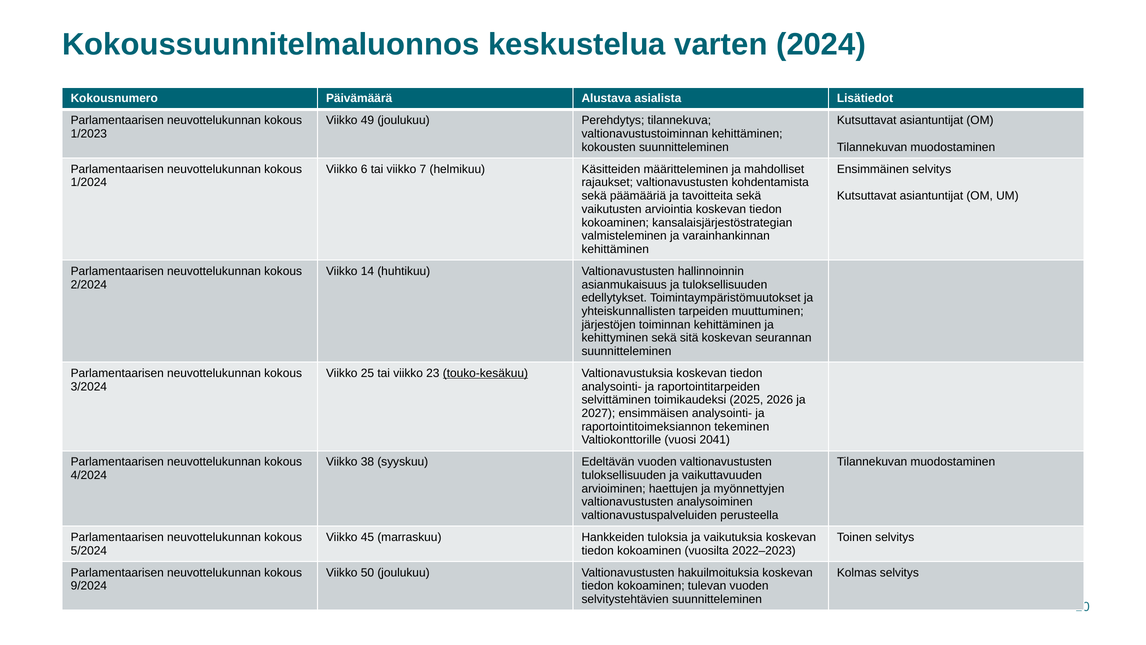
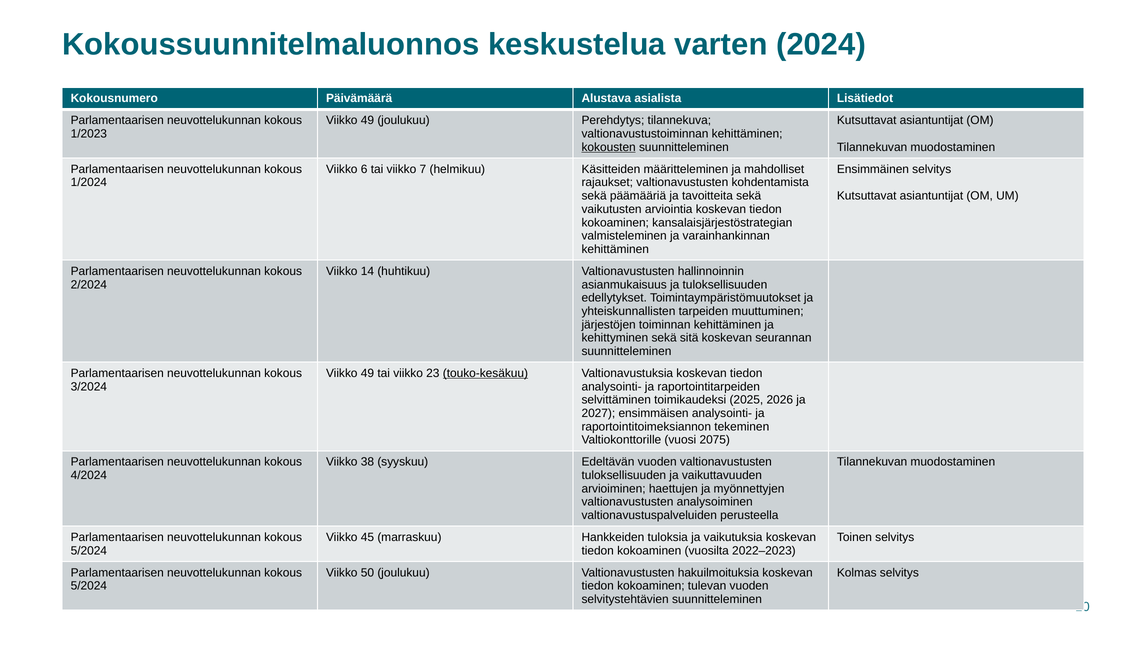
kokousten underline: none -> present
25 at (367, 373): 25 -> 49
2041: 2041 -> 2075
9/2024 at (89, 586): 9/2024 -> 5/2024
